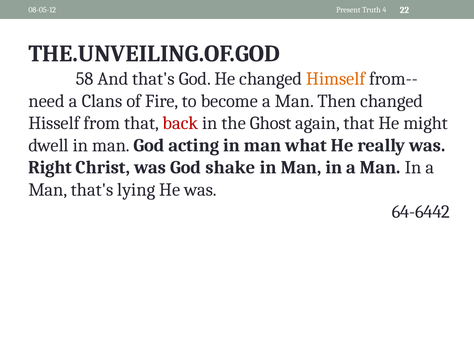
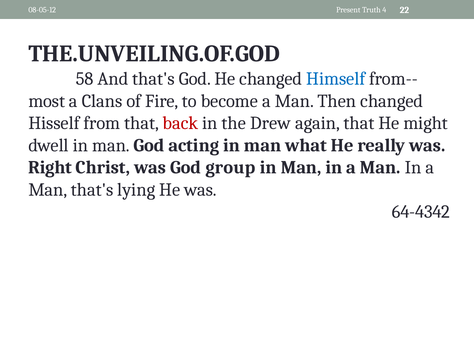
Himself colour: orange -> blue
need: need -> most
Ghost: Ghost -> Drew
shake: shake -> group
64-6442: 64-6442 -> 64-4342
